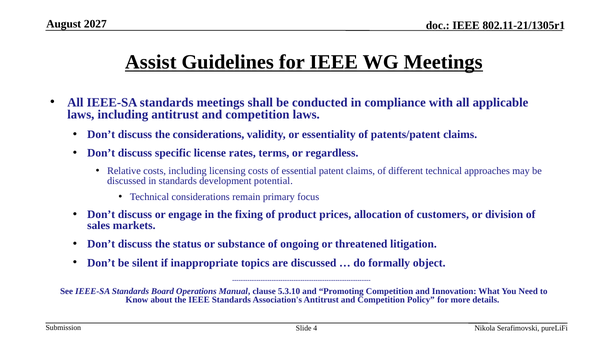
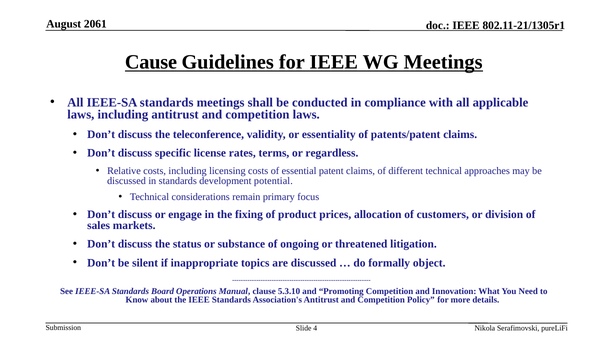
2027: 2027 -> 2061
Assist: Assist -> Cause
the considerations: considerations -> teleconference
